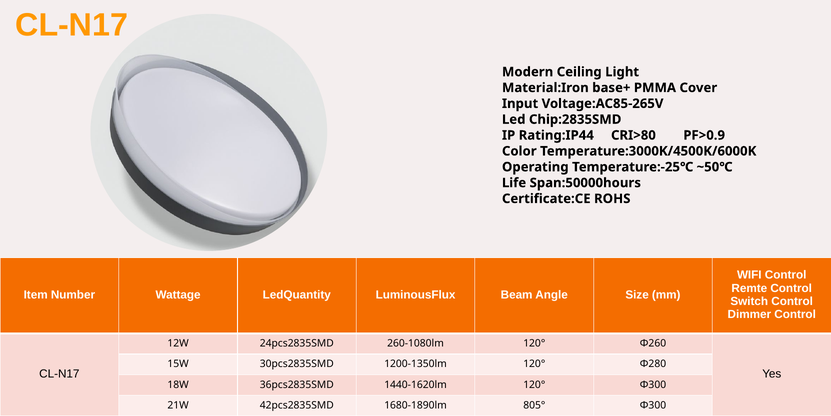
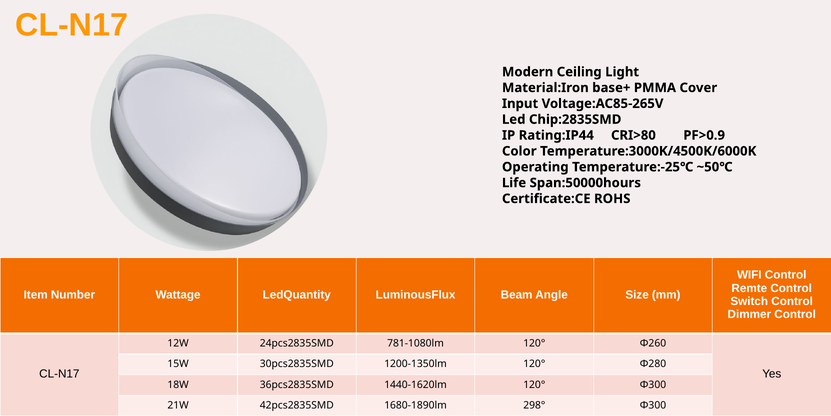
260-1080lm: 260-1080lm -> 781-1080lm
805°: 805° -> 298°
